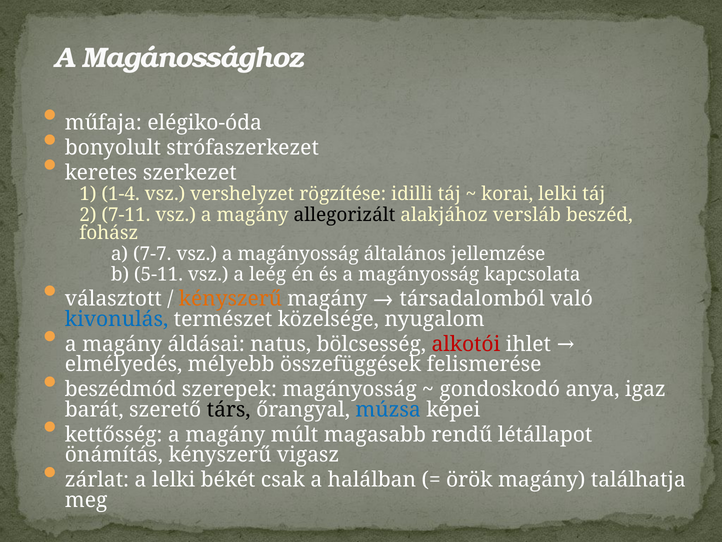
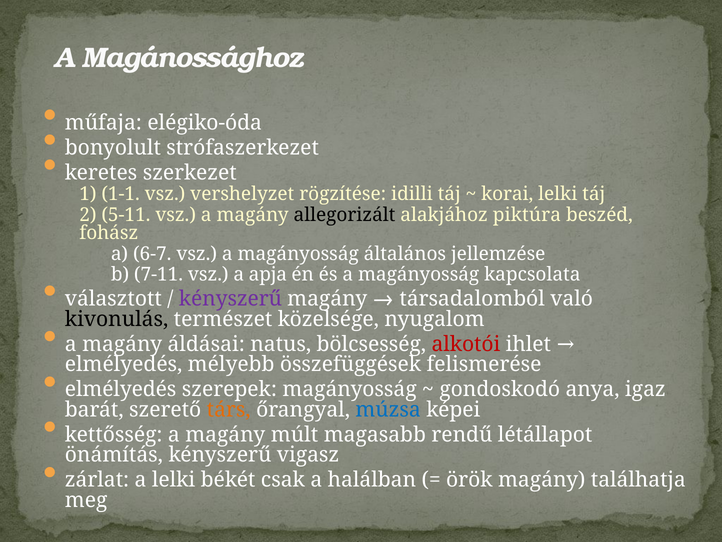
1-4: 1-4 -> 1-1
7-11: 7-11 -> 5-11
versláb: versláb -> piktúra
7-7: 7-7 -> 6-7
5-11: 5-11 -> 7-11
leég: leég -> apja
kényszerű at (230, 299) colour: orange -> purple
kivonulás colour: blue -> black
beszédmód at (121, 389): beszédmód -> elmélyedés
társ colour: black -> orange
